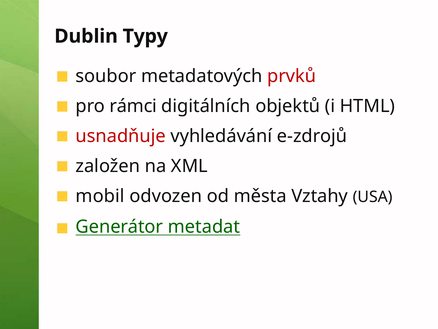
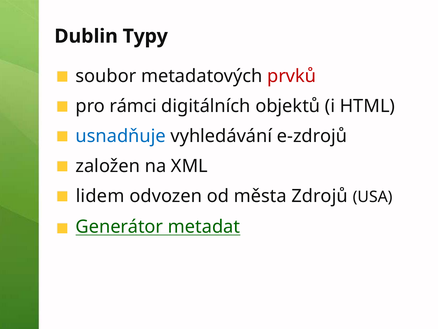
usnadňuje colour: red -> blue
mobil: mobil -> lidem
Vztahy: Vztahy -> Zdrojů
